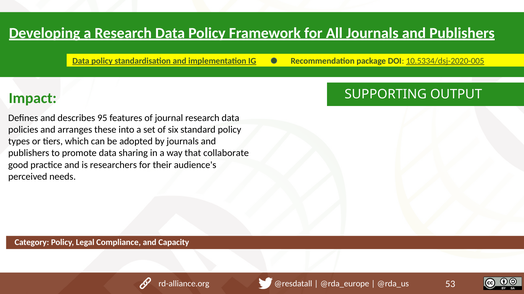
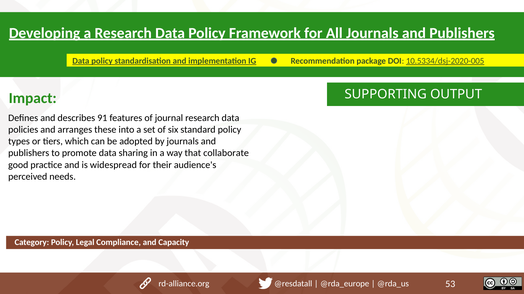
95: 95 -> 91
researchers: researchers -> widespread
